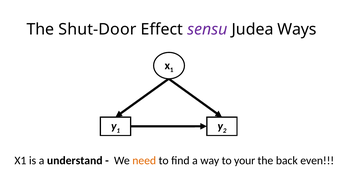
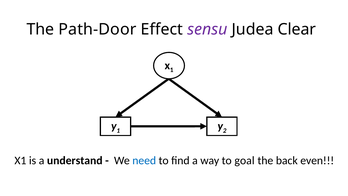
Shut-Door: Shut-Door -> Path-Door
Ways: Ways -> Clear
need colour: orange -> blue
your: your -> goal
